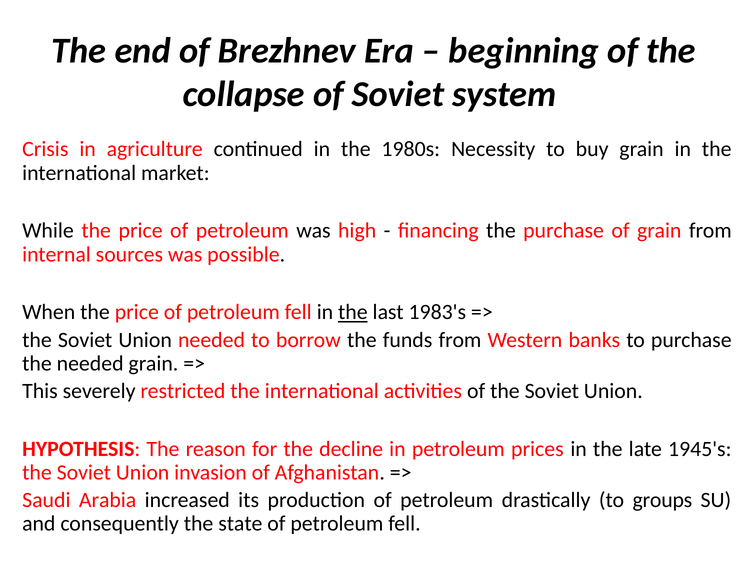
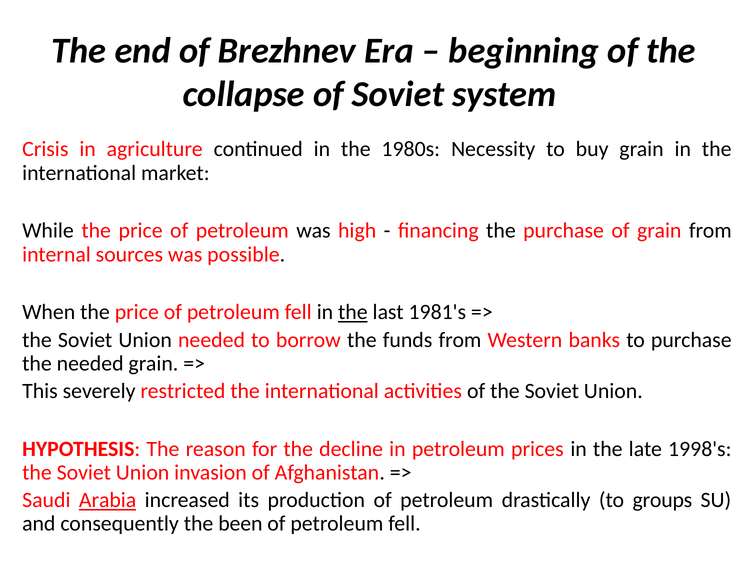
1983's: 1983's -> 1981's
1945's: 1945's -> 1998's
Arabia underline: none -> present
state: state -> been
